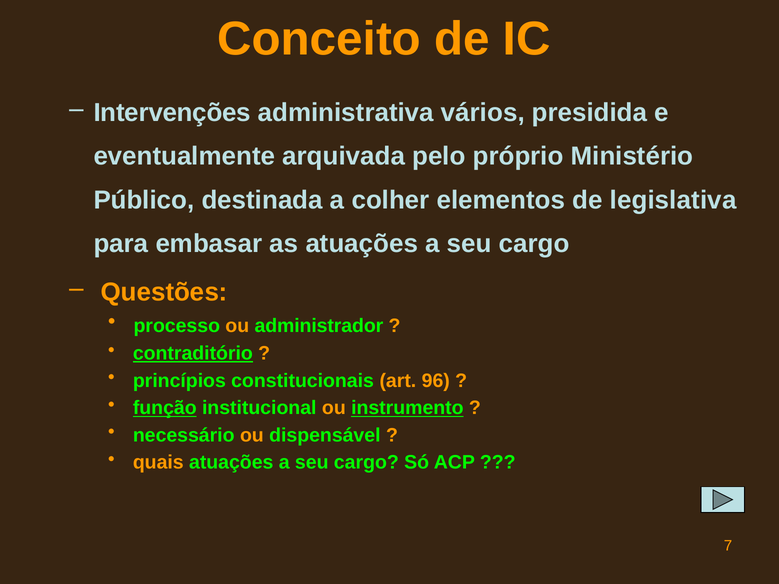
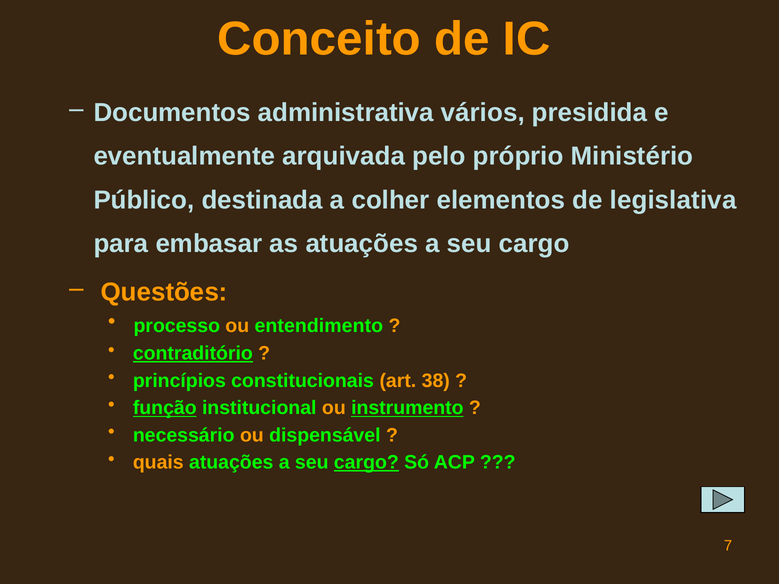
Intervenções: Intervenções -> Documentos
administrador: administrador -> entendimento
96: 96 -> 38
cargo at (366, 463) underline: none -> present
